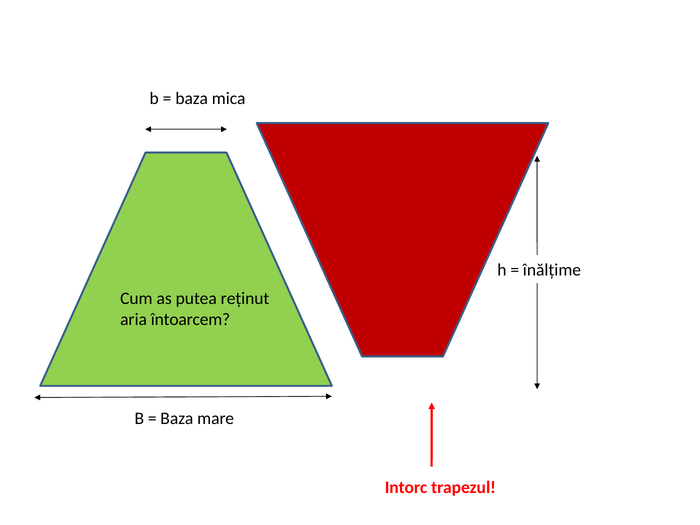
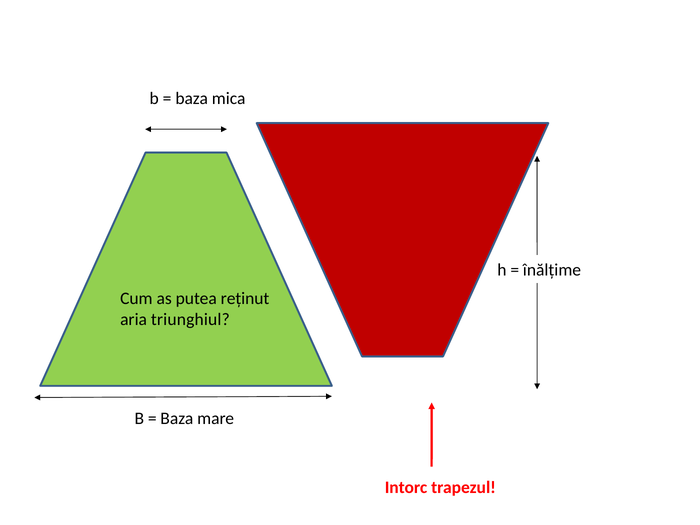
întoarcem: întoarcem -> triunghiul
